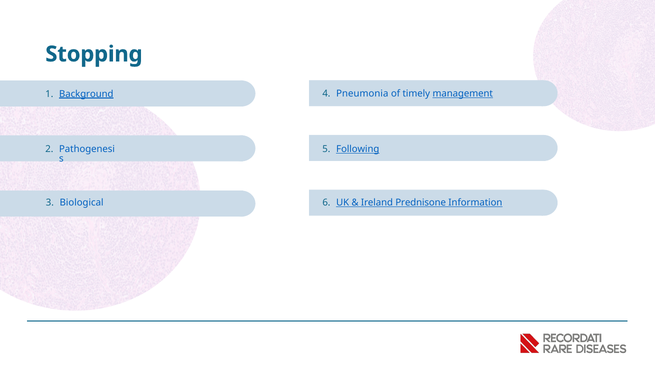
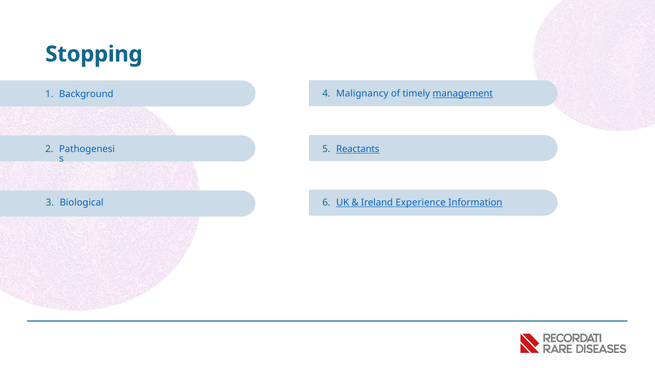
Pneumonia: Pneumonia -> Malignancy
Background underline: present -> none
Following: Following -> Reactants
Prednisone: Prednisone -> Experience
